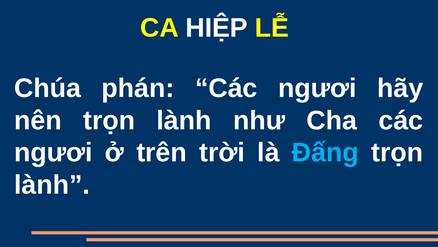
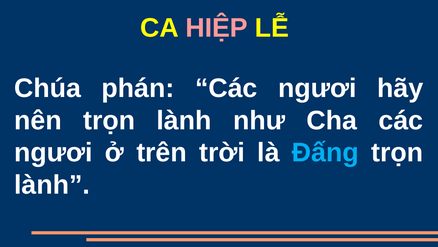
HIỆP colour: white -> pink
